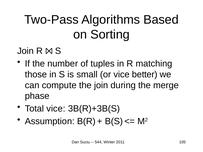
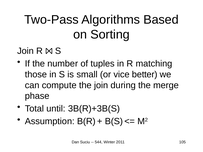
Total vice: vice -> until
